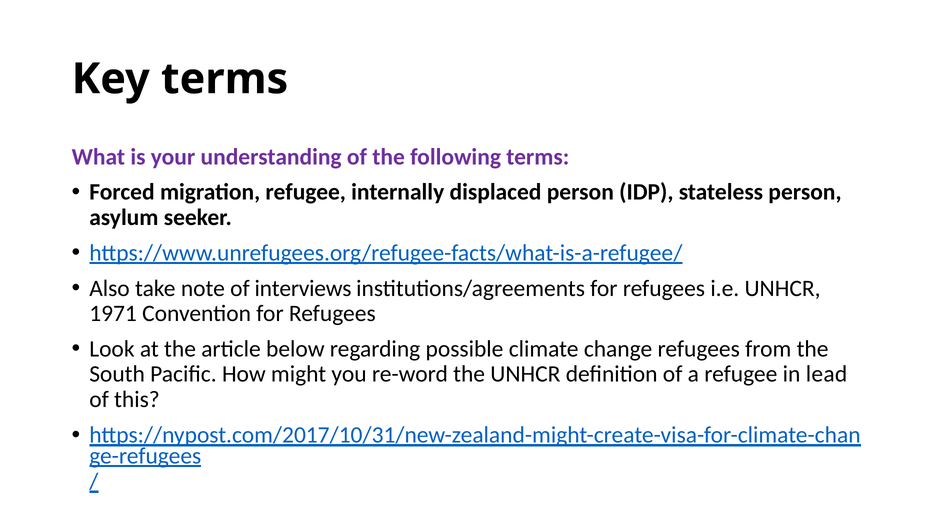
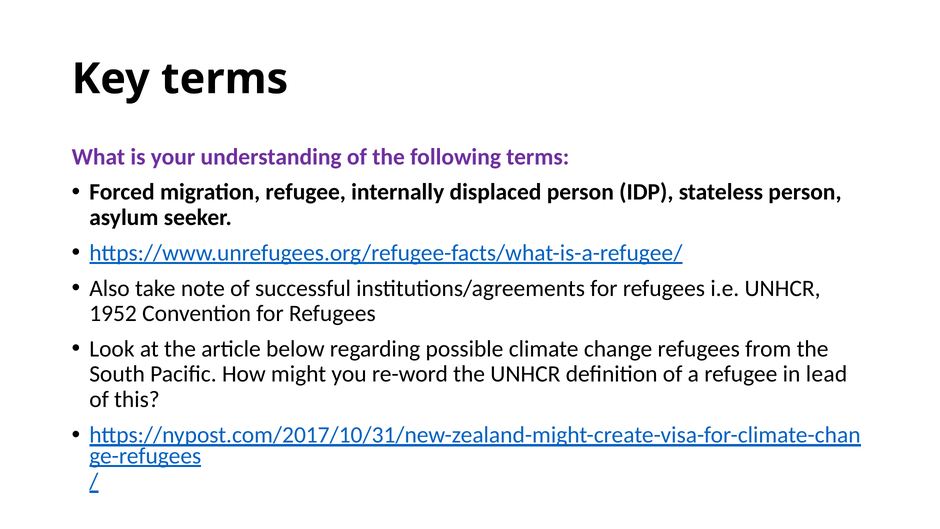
interviews: interviews -> successful
1971: 1971 -> 1952
